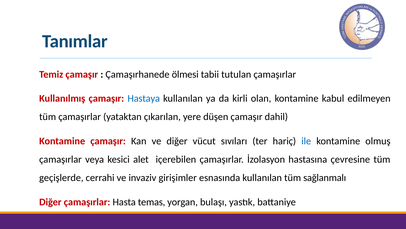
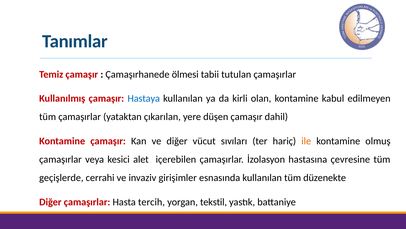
ile colour: blue -> orange
sağlanmalı: sağlanmalı -> düzenekte
temas: temas -> tercih
bulaşı: bulaşı -> tekstil
